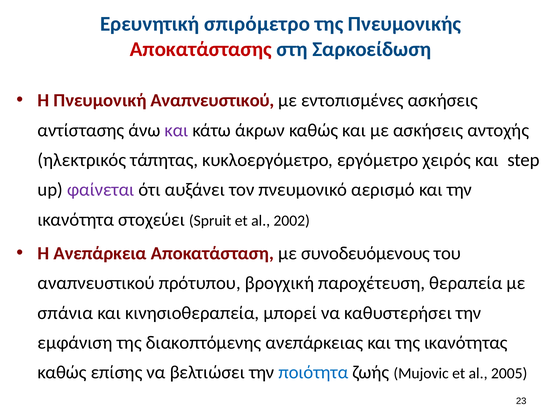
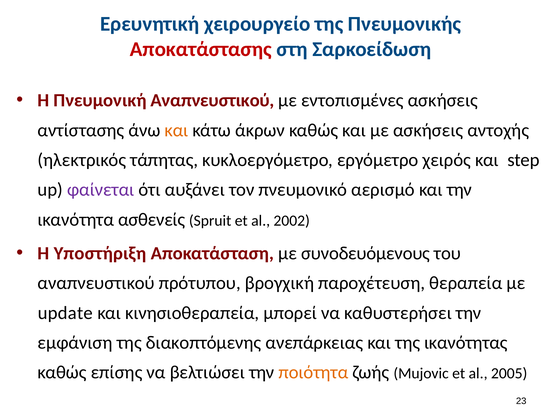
σπιρόμετρο: σπιρόμετρο -> χειρουργείο
και at (177, 130) colour: purple -> orange
στοχεύει: στοχεύει -> ασθενείς
Ανεπάρκεια: Ανεπάρκεια -> Υποστήριξη
σπάνια: σπάνια -> update
ποιότητα colour: blue -> orange
